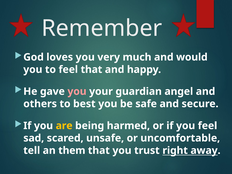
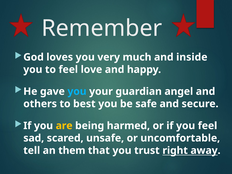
would: would -> inside
feel that: that -> love
you at (77, 91) colour: pink -> light blue
